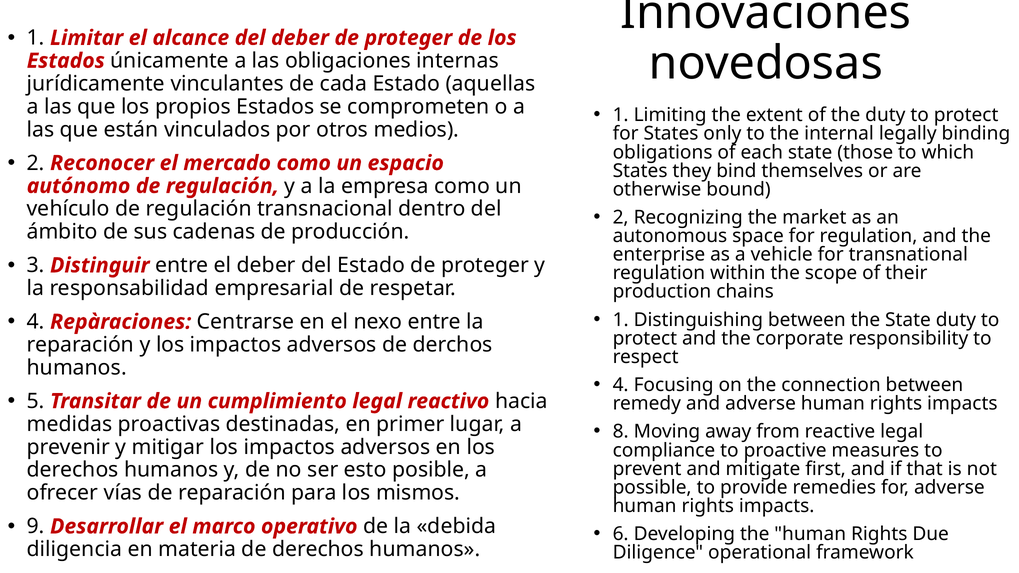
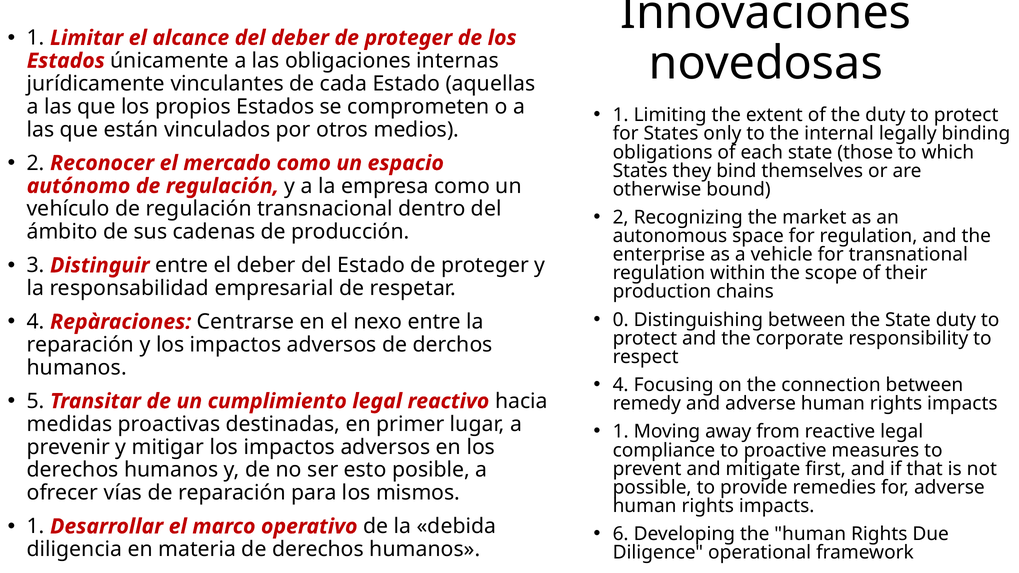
1 at (621, 320): 1 -> 0
8 at (621, 432): 8 -> 1
9 at (36, 527): 9 -> 1
